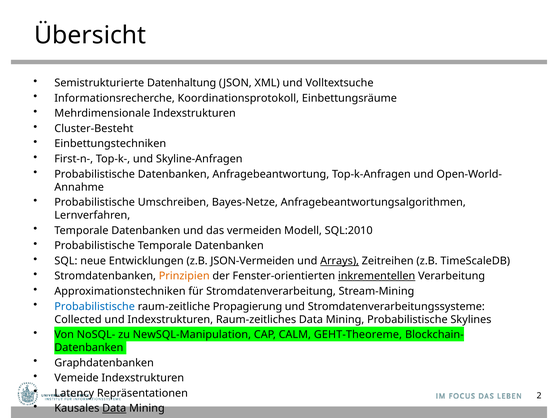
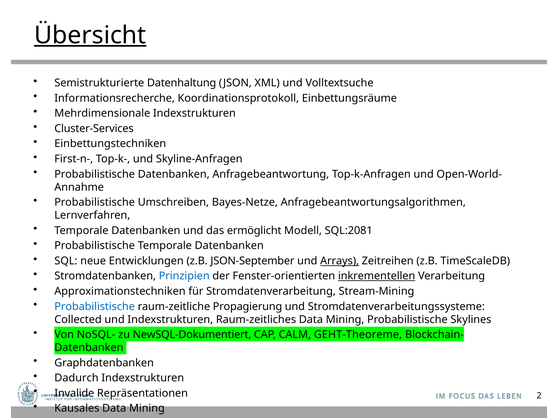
Übersicht underline: none -> present
Cluster-Besteht: Cluster-Besteht -> Cluster-Services
vermeiden: vermeiden -> ermöglicht
SQL:2010: SQL:2010 -> SQL:2081
JSON-Vermeiden: JSON-Vermeiden -> JSON-September
Prinzipien colour: orange -> blue
NewSQL-Manipulation: NewSQL-Manipulation -> NewSQL-Dokumentiert
Vemeide: Vemeide -> Dadurch
Latency: Latency -> Invalide
Data at (114, 409) underline: present -> none
